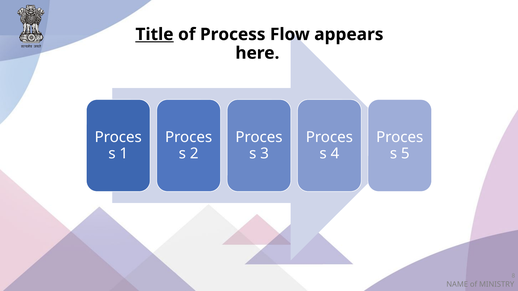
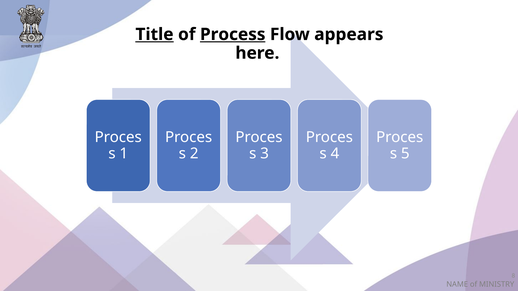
Process underline: none -> present
